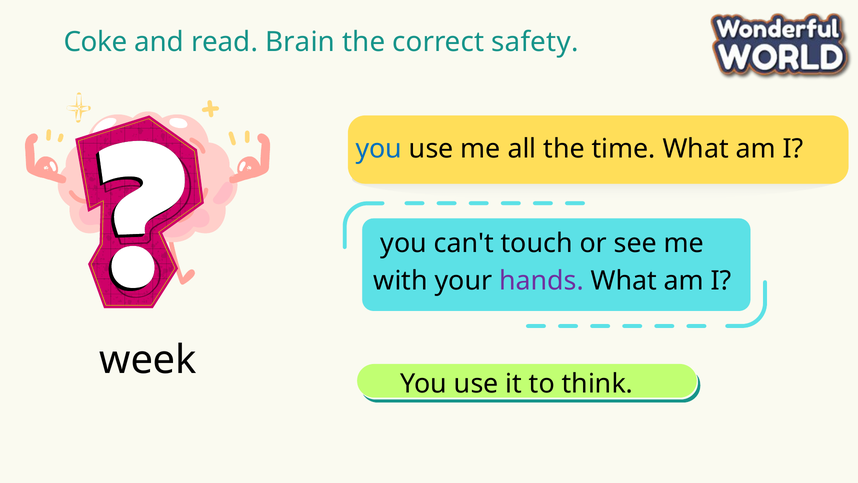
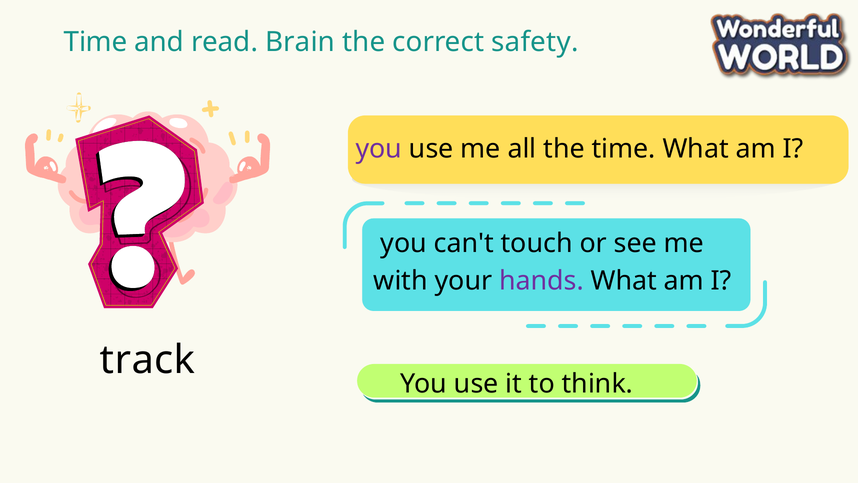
Coke at (96, 42): Coke -> Time
you at (379, 149) colour: blue -> purple
week: week -> track
